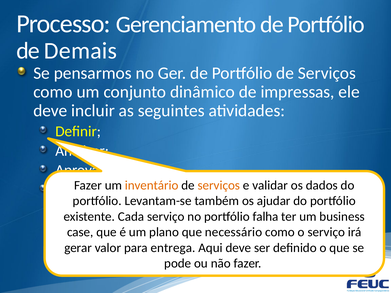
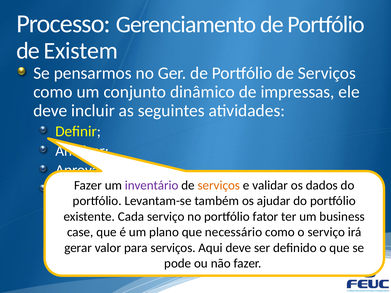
Demais: Demais -> Existem
inventário colour: orange -> purple
falha: falha -> fator
para entrega: entrega -> serviços
